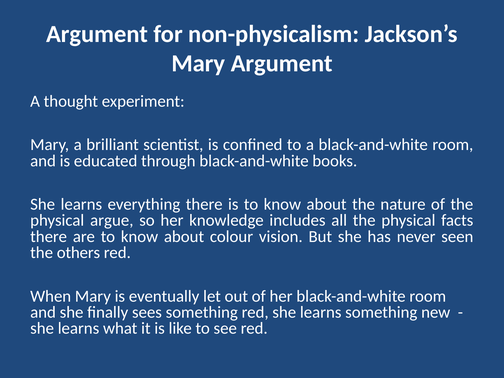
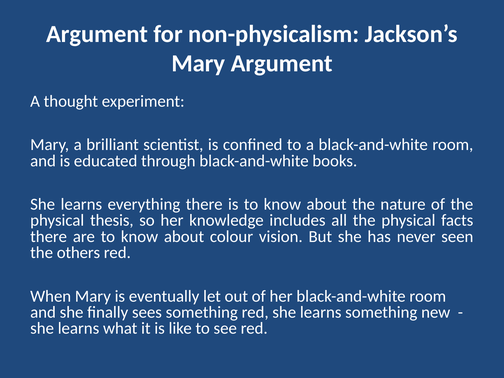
argue: argue -> thesis
